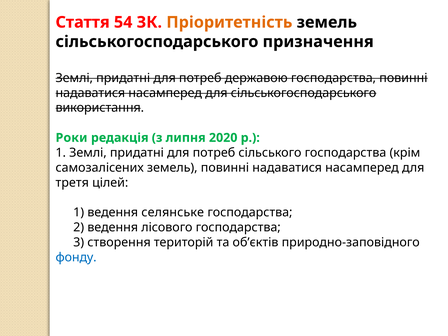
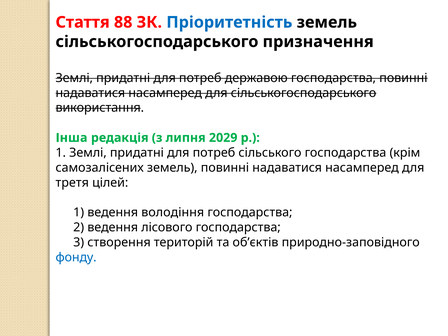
54: 54 -> 88
Пріоритетність colour: orange -> blue
Роки: Роки -> Інша
2020: 2020 -> 2029
селянське: селянське -> володіння
